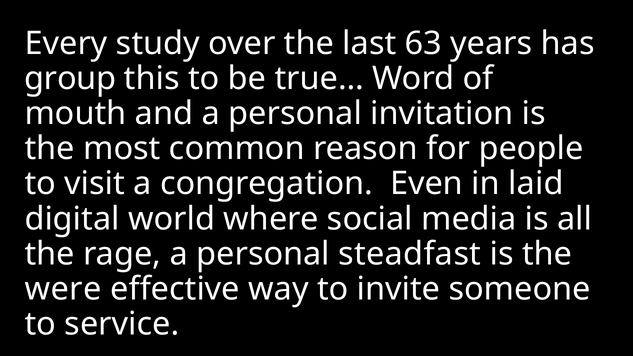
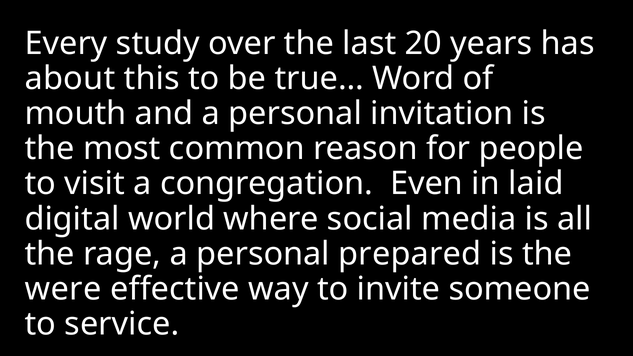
63: 63 -> 20
group: group -> about
steadfast: steadfast -> prepared
